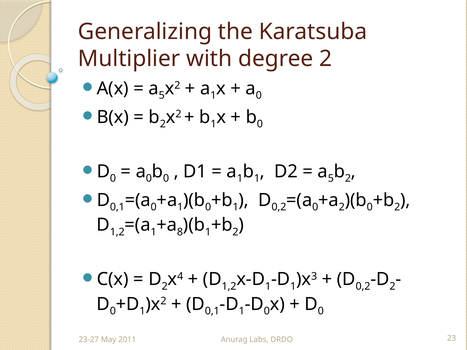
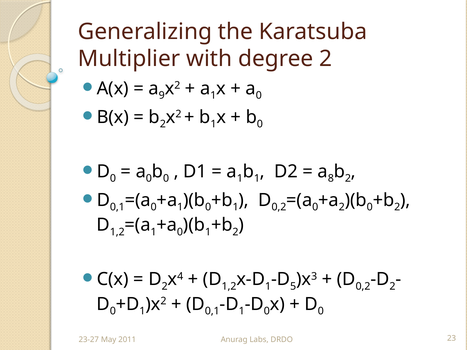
5 at (162, 96): 5 -> 9
5 at (331, 179): 5 -> 8
8 at (180, 232): 8 -> 0
1 at (293, 287): 1 -> 5
